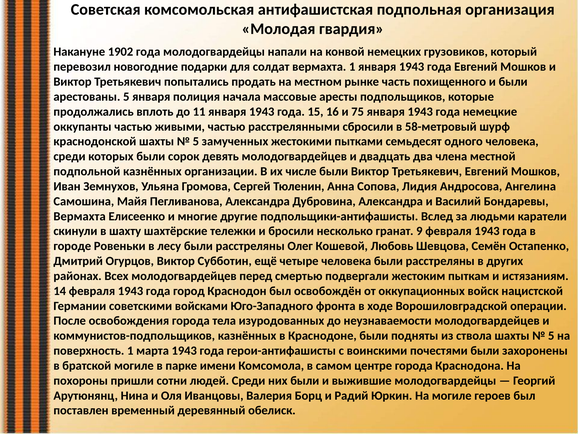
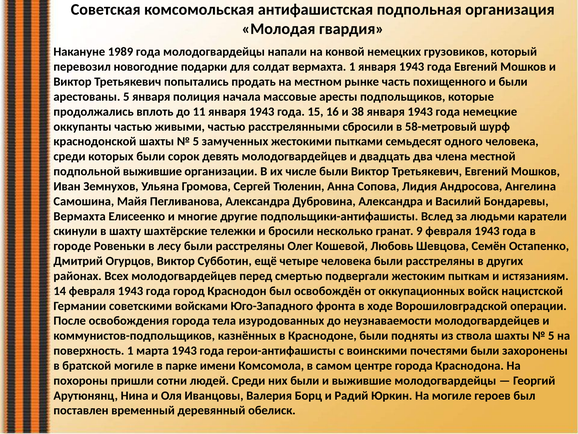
1902: 1902 -> 1989
75: 75 -> 38
подпольной казнённых: казнённых -> выжившие
